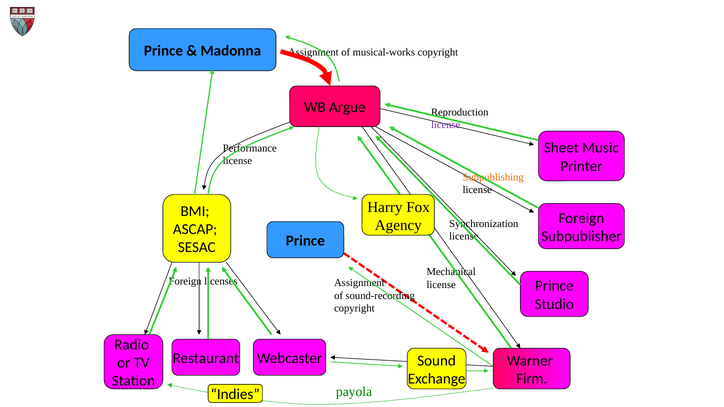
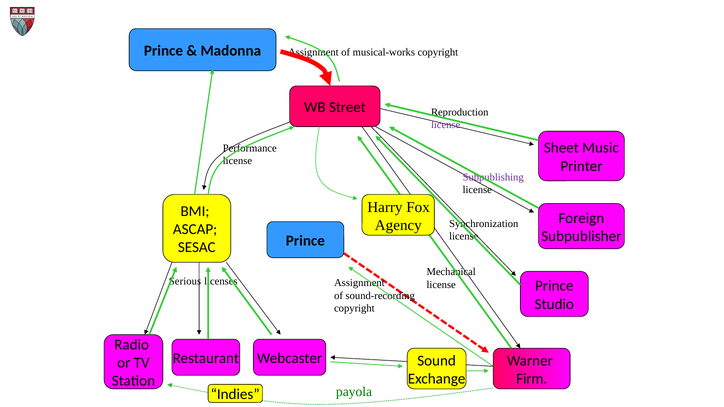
Argue: Argue -> Street
Subpublishing colour: orange -> purple
Foreign at (185, 281): Foreign -> Serious
